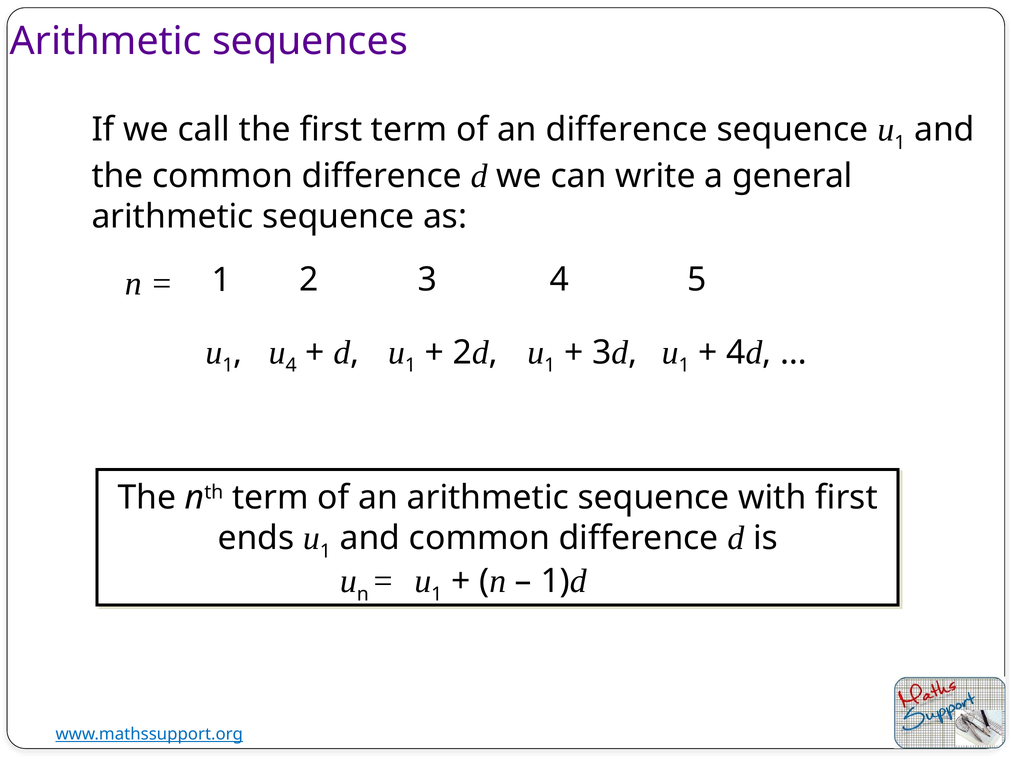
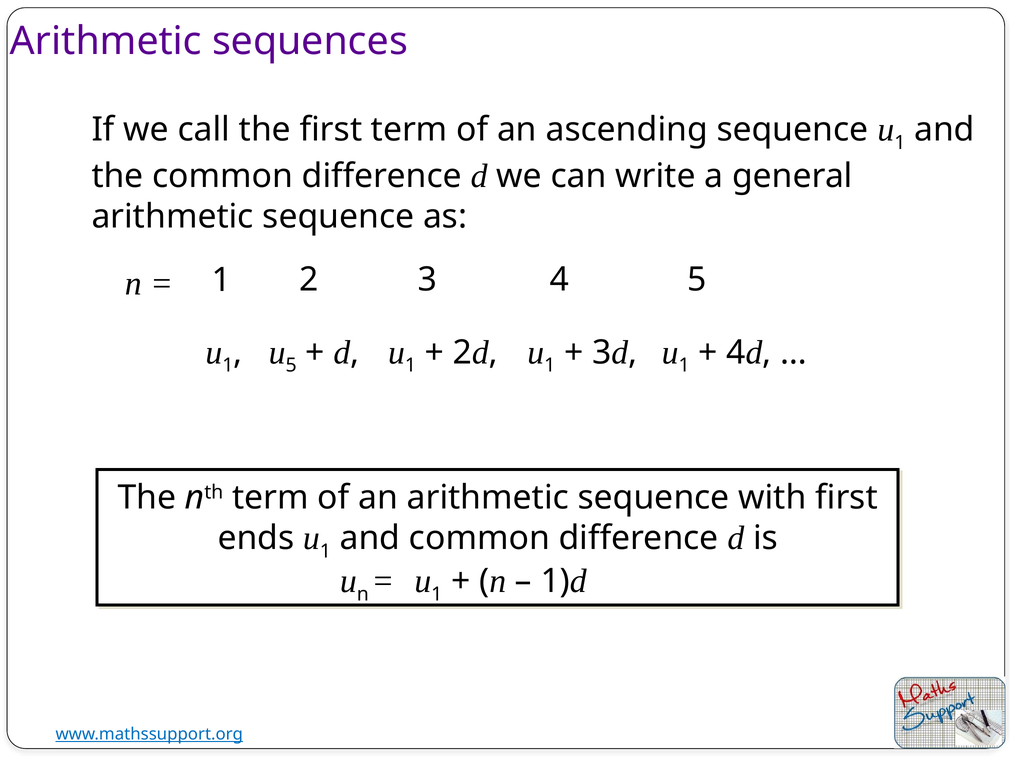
an difference: difference -> ascending
4 at (291, 366): 4 -> 5
